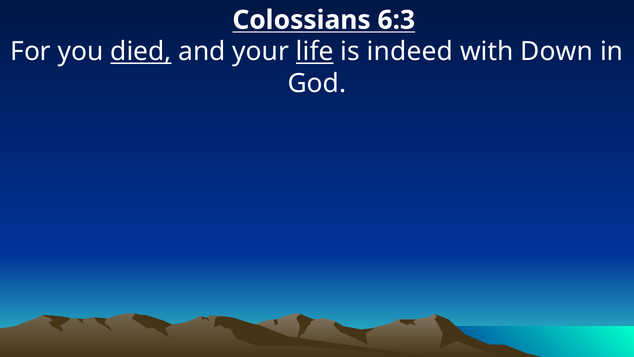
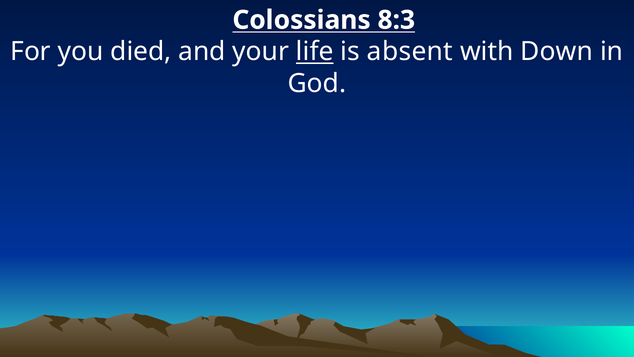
6:3: 6:3 -> 8:3
died underline: present -> none
indeed: indeed -> absent
